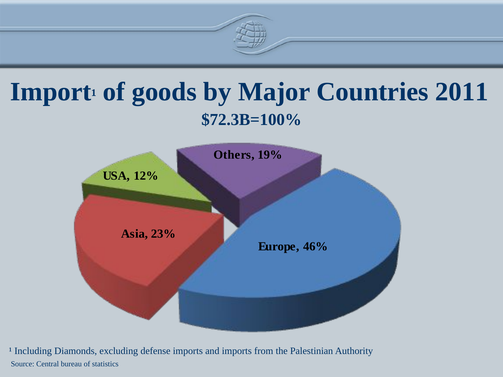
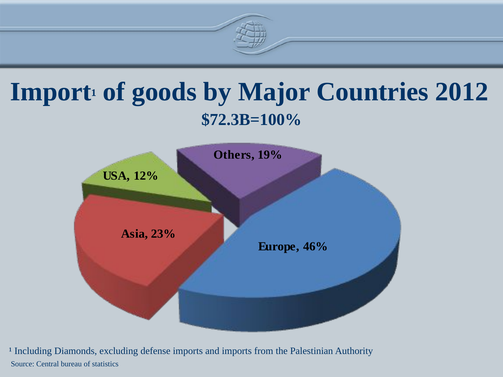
2011: 2011 -> 2012
